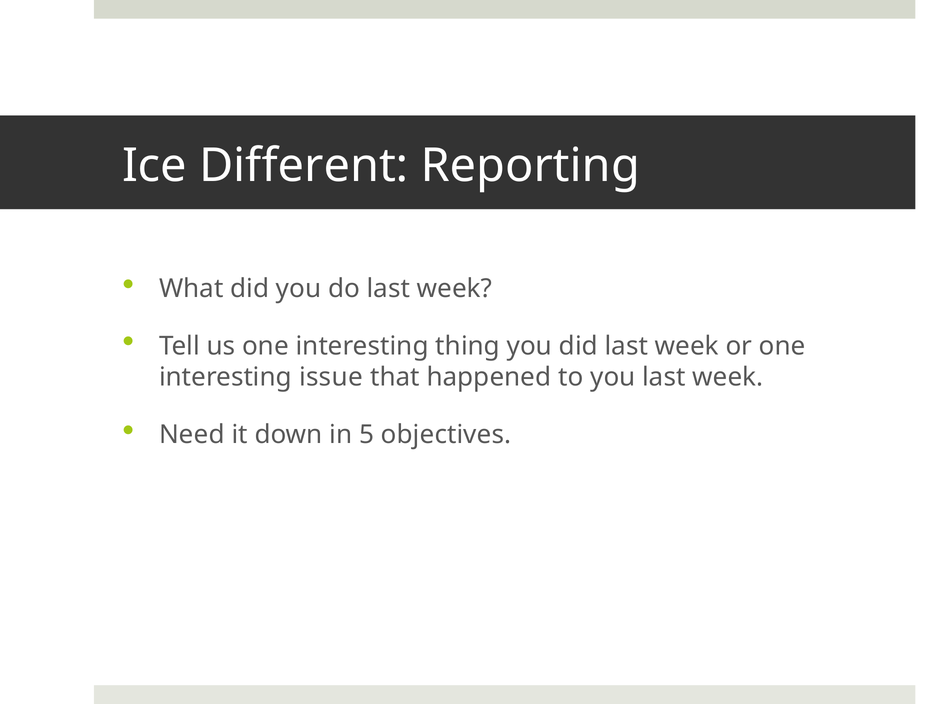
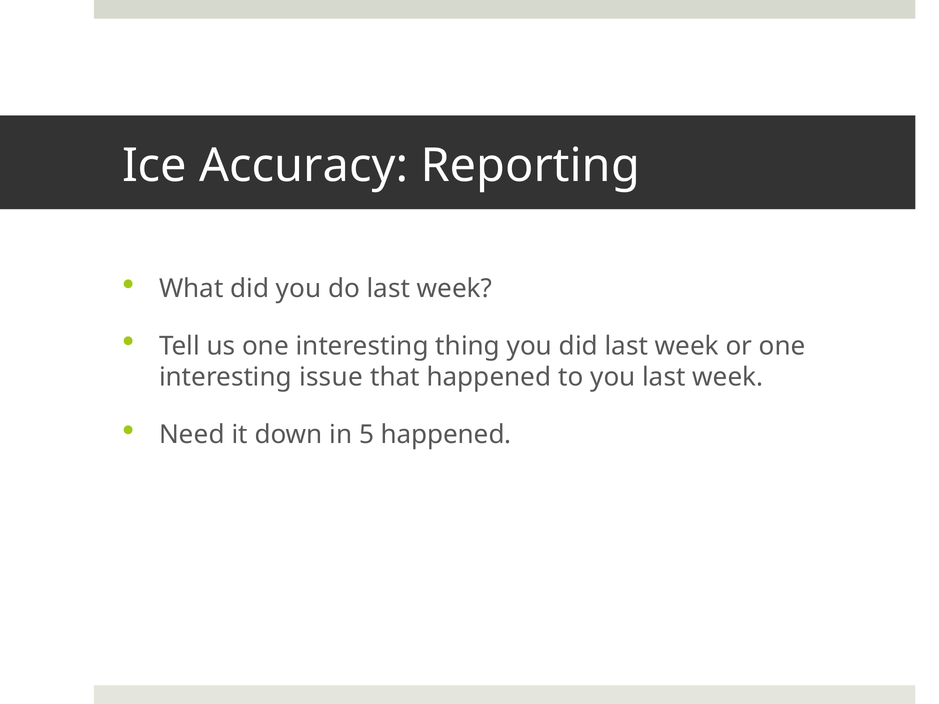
Different: Different -> Accuracy
5 objectives: objectives -> happened
